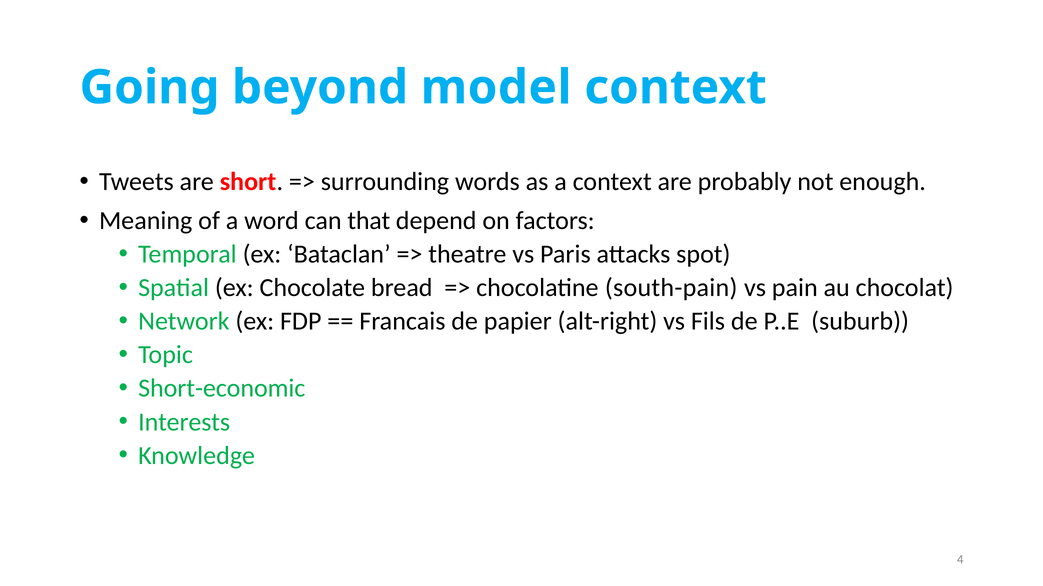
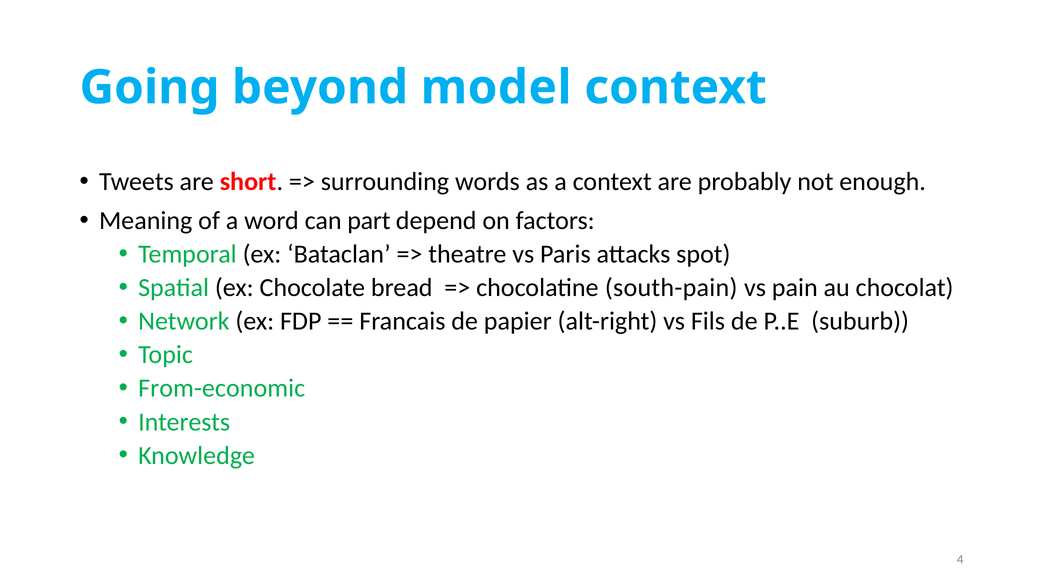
that: that -> part
Short-economic: Short-economic -> From-economic
